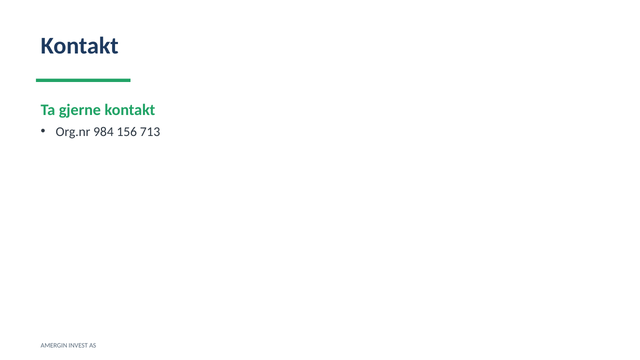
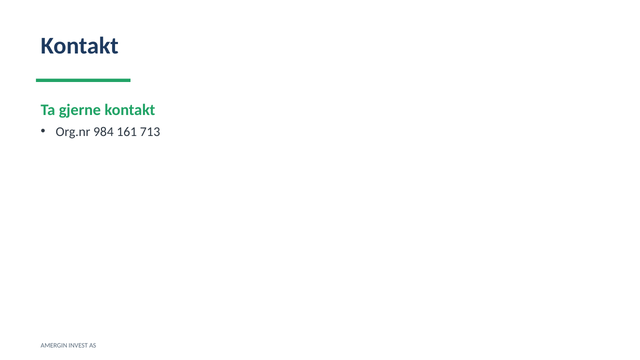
156: 156 -> 161
